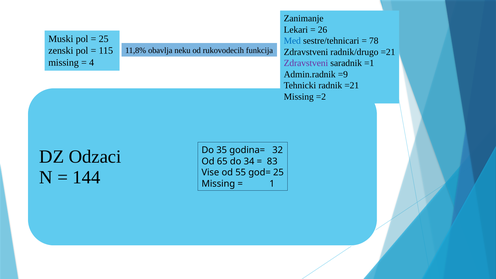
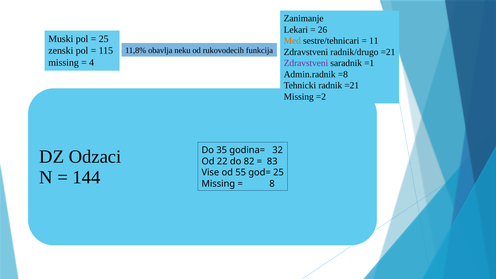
Med colour: blue -> orange
78: 78 -> 11
=9: =9 -> =8
65: 65 -> 22
34: 34 -> 82
1: 1 -> 8
